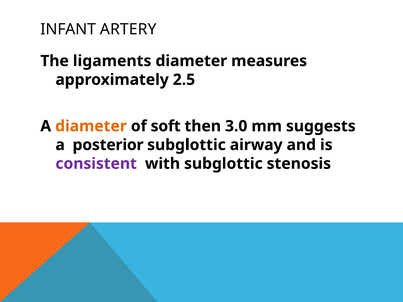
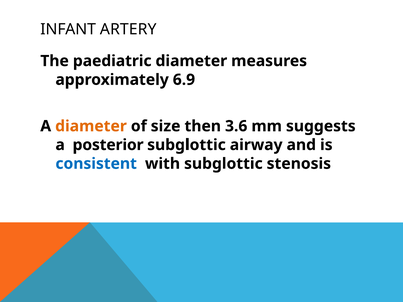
ligaments: ligaments -> paediatric
2.5: 2.5 -> 6.9
soft: soft -> size
3.0: 3.0 -> 3.6
consistent colour: purple -> blue
